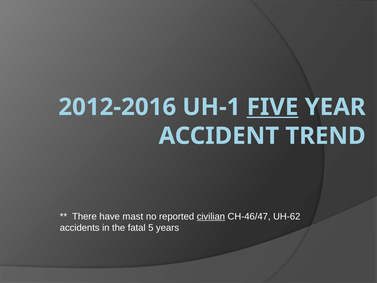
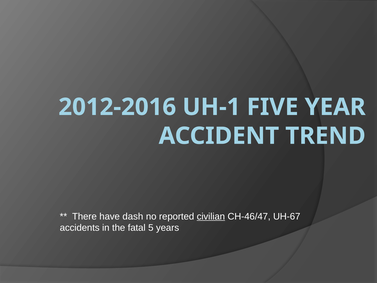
FIVE underline: present -> none
mast: mast -> dash
UH-62: UH-62 -> UH-67
